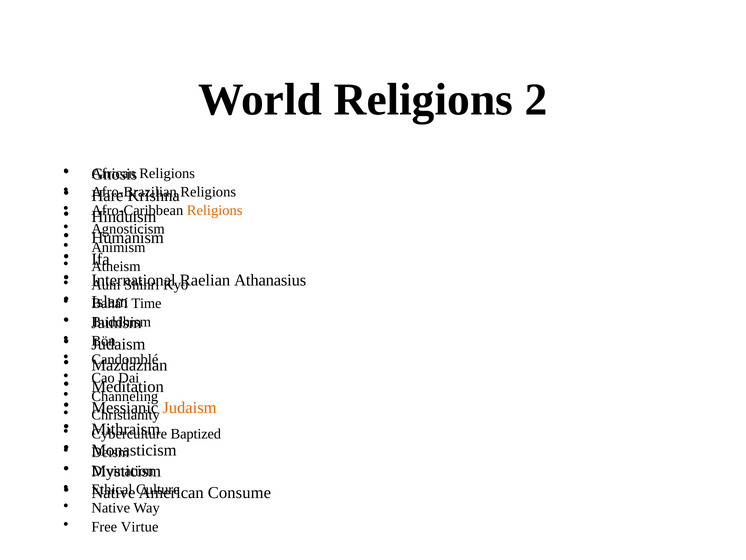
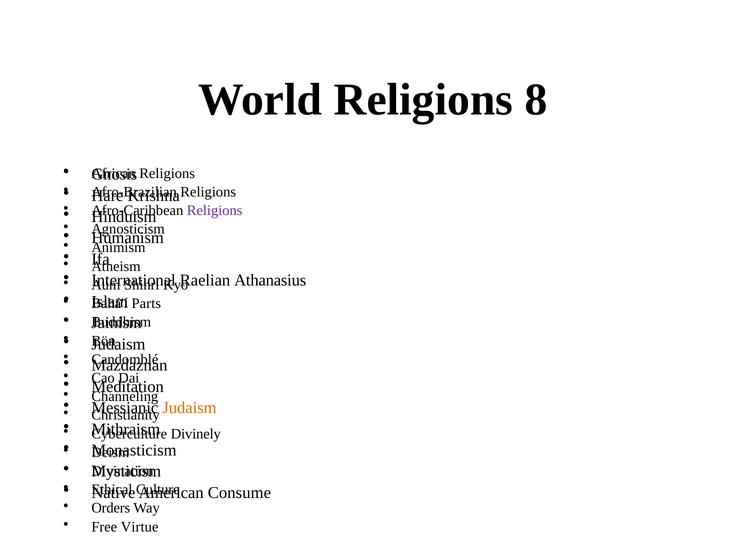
2: 2 -> 8
Religions at (215, 210) colour: orange -> purple
Time: Time -> Parts
Baptized: Baptized -> Divinely
Native at (111, 508): Native -> Orders
